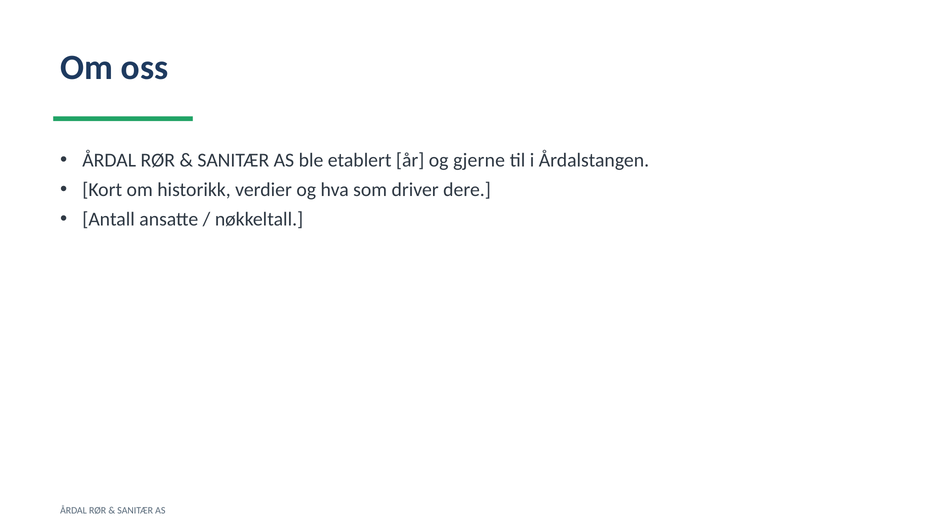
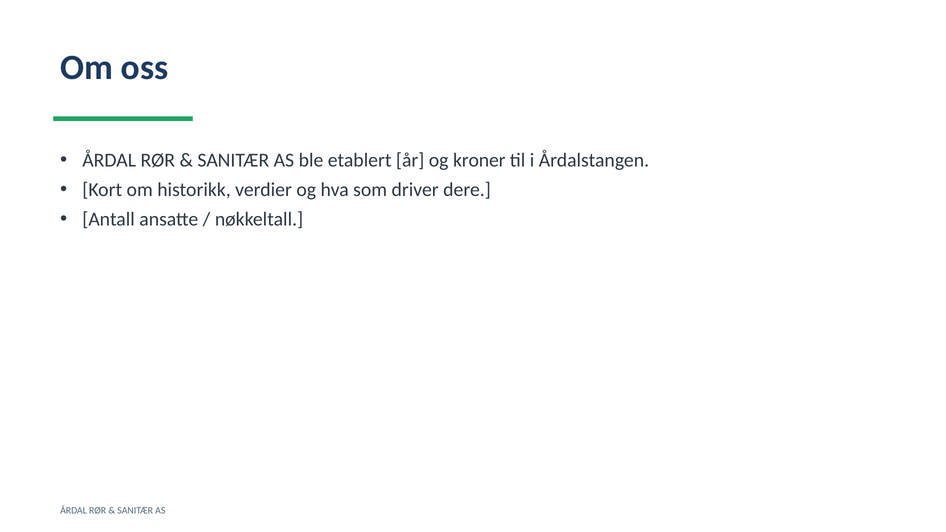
gjerne: gjerne -> kroner
